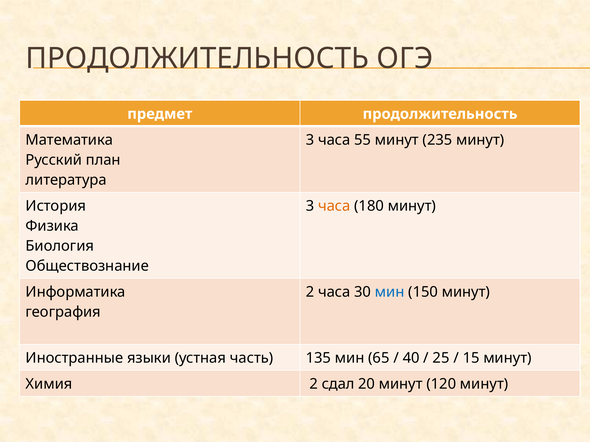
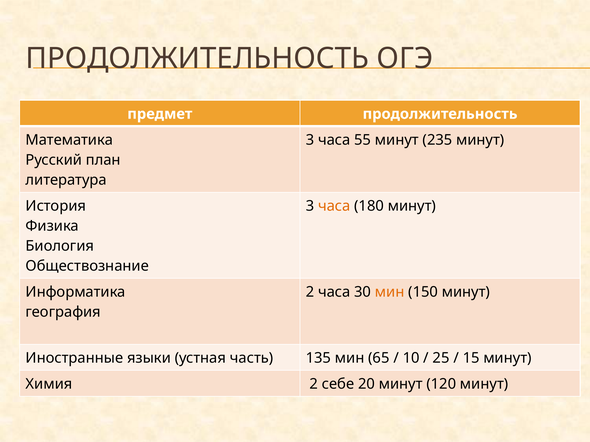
мин at (390, 292) colour: blue -> orange
40: 40 -> 10
сдал: сдал -> себе
